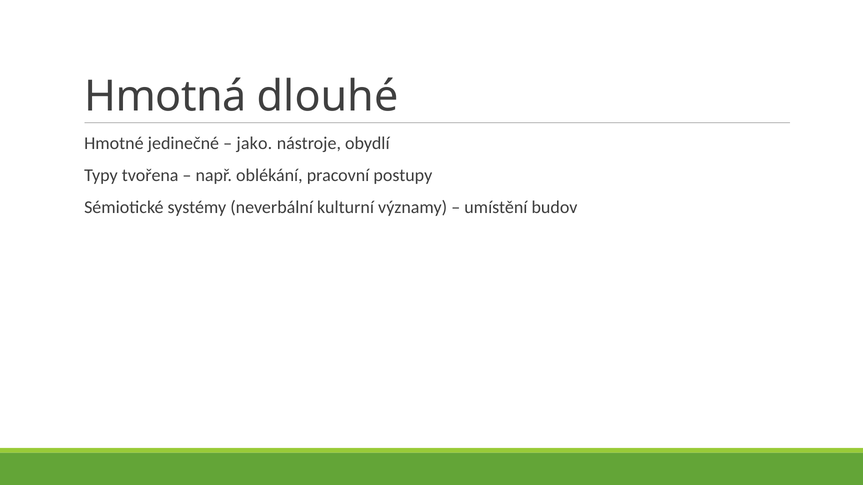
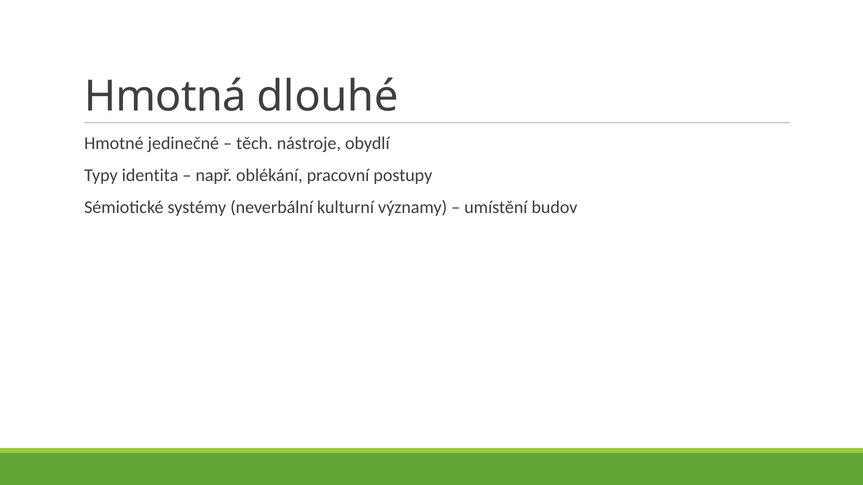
jako: jako -> těch
tvořena: tvořena -> identita
